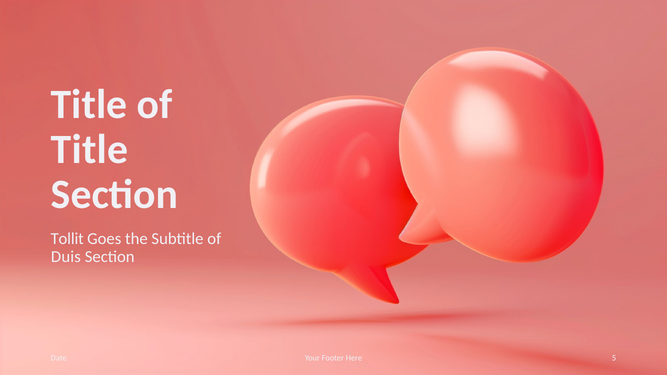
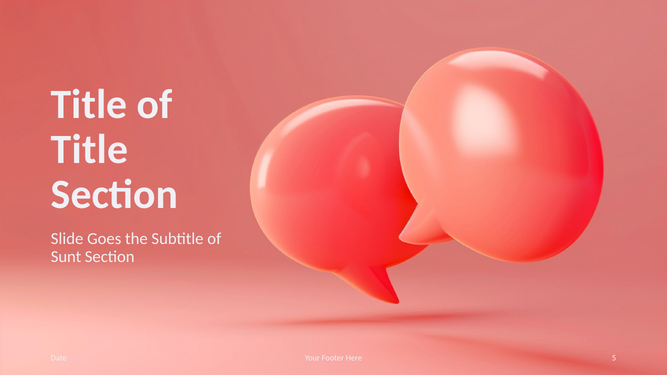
Tollit: Tollit -> Slide
Duis: Duis -> Sunt
